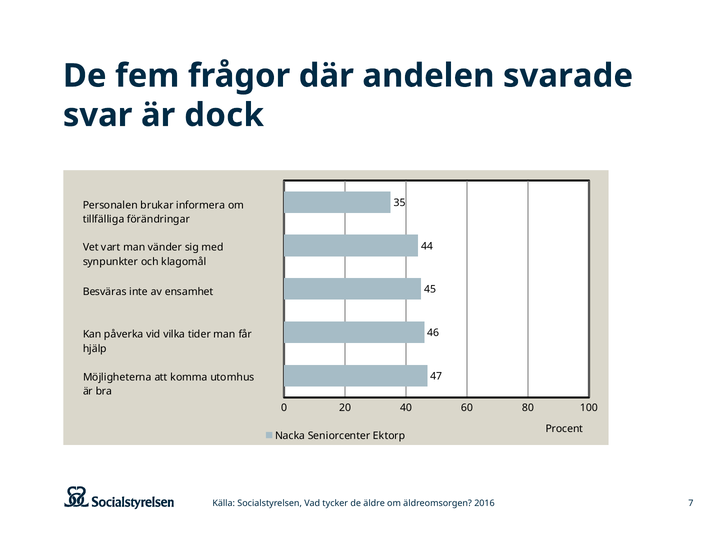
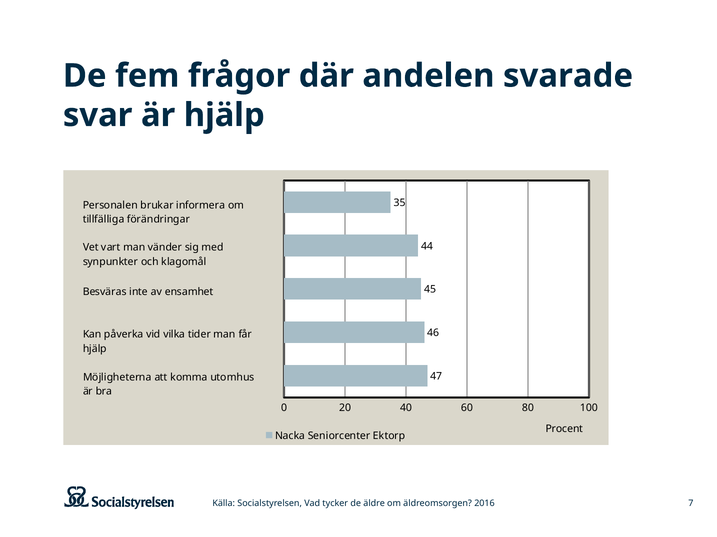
är dock: dock -> hjälp
